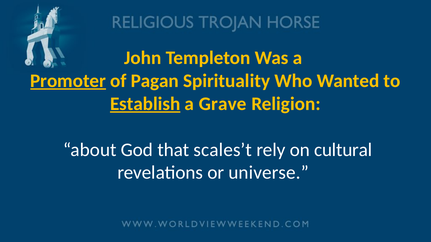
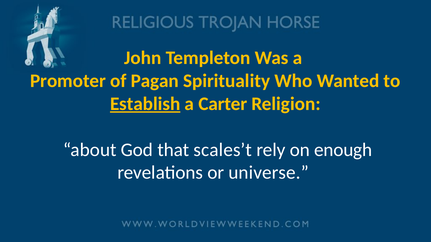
Promoter underline: present -> none
Grave: Grave -> Carter
cultural: cultural -> enough
